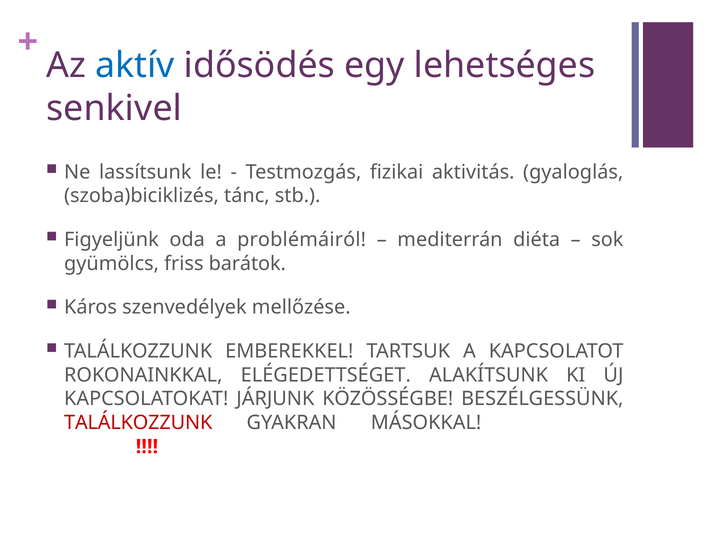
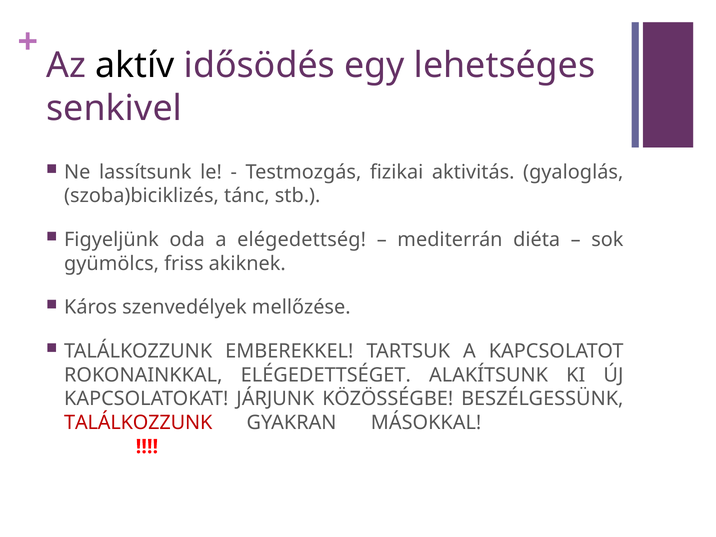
aktív colour: blue -> black
problémáiról: problémáiról -> elégedettség
barátok: barátok -> akiknek
